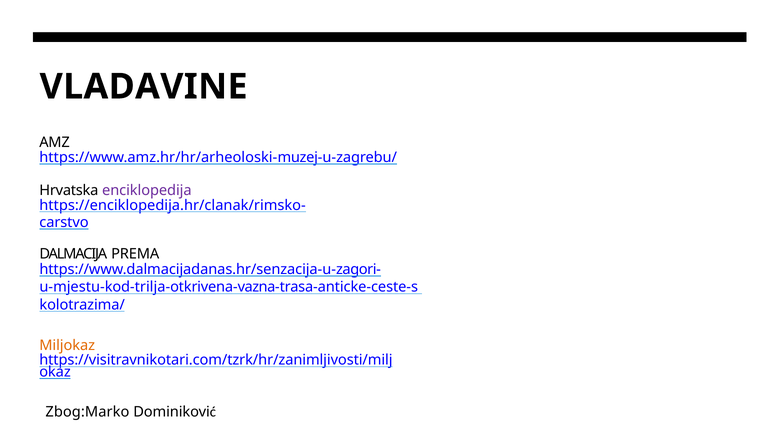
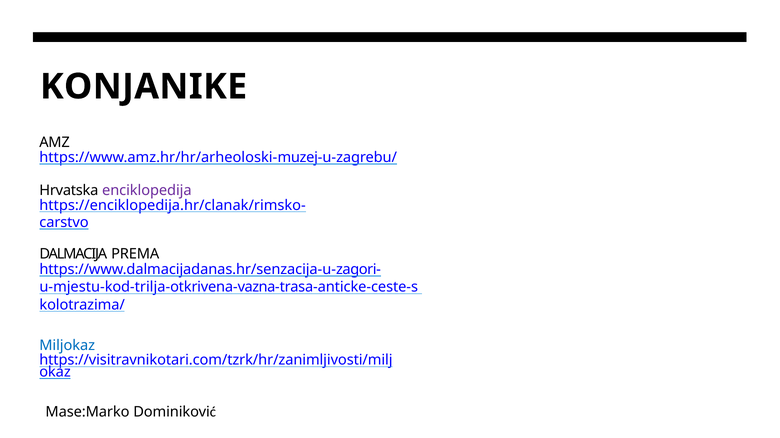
VLADAVINE: VLADAVINE -> KONJANIKE
Miljokaz colour: orange -> blue
Zbog:Marko: Zbog:Marko -> Mase:Marko
